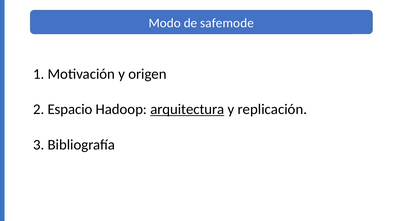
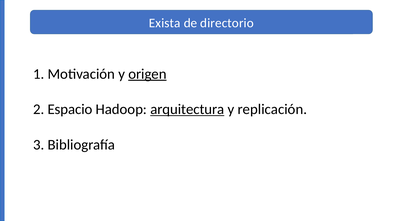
Modo: Modo -> Exista
safemode: safemode -> directorio
origen underline: none -> present
